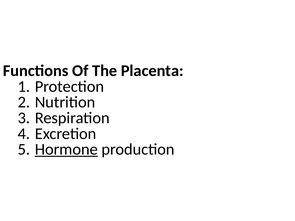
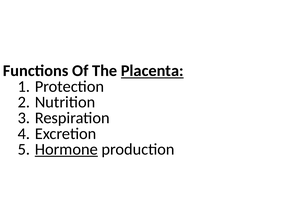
Placenta underline: none -> present
